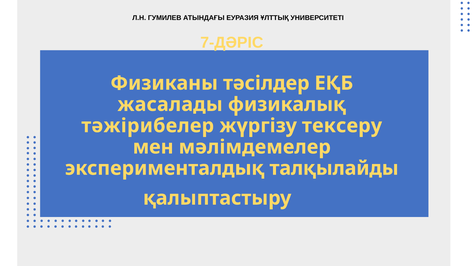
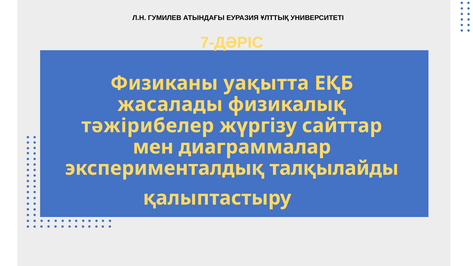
тәсілдер: тәсілдер -> уақытта
тексеру: тексеру -> сайттар
мәлімдемелер: мәлімдемелер -> диаграммалар
